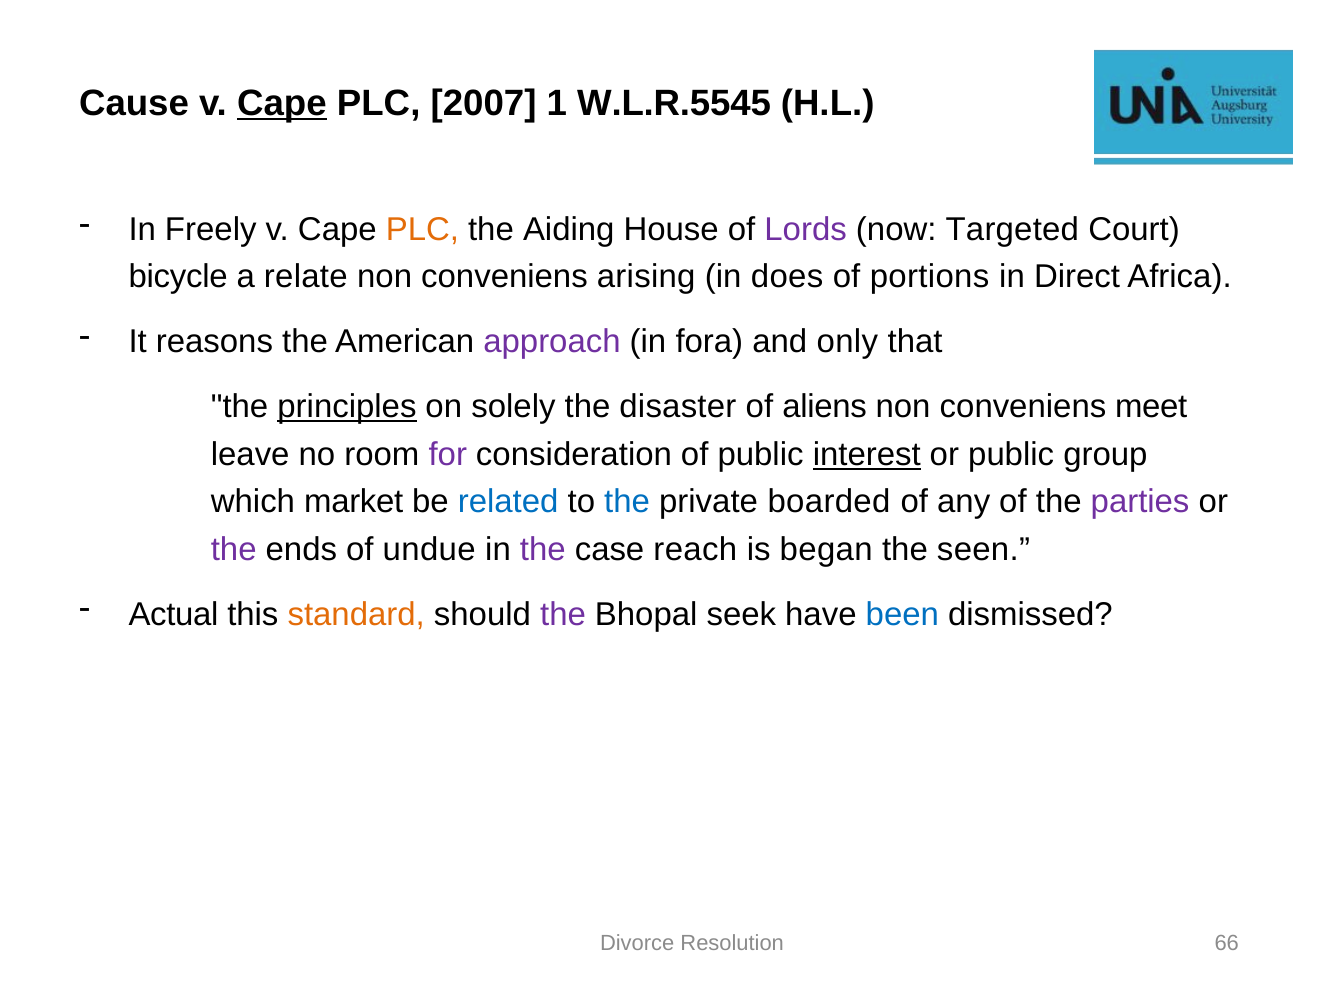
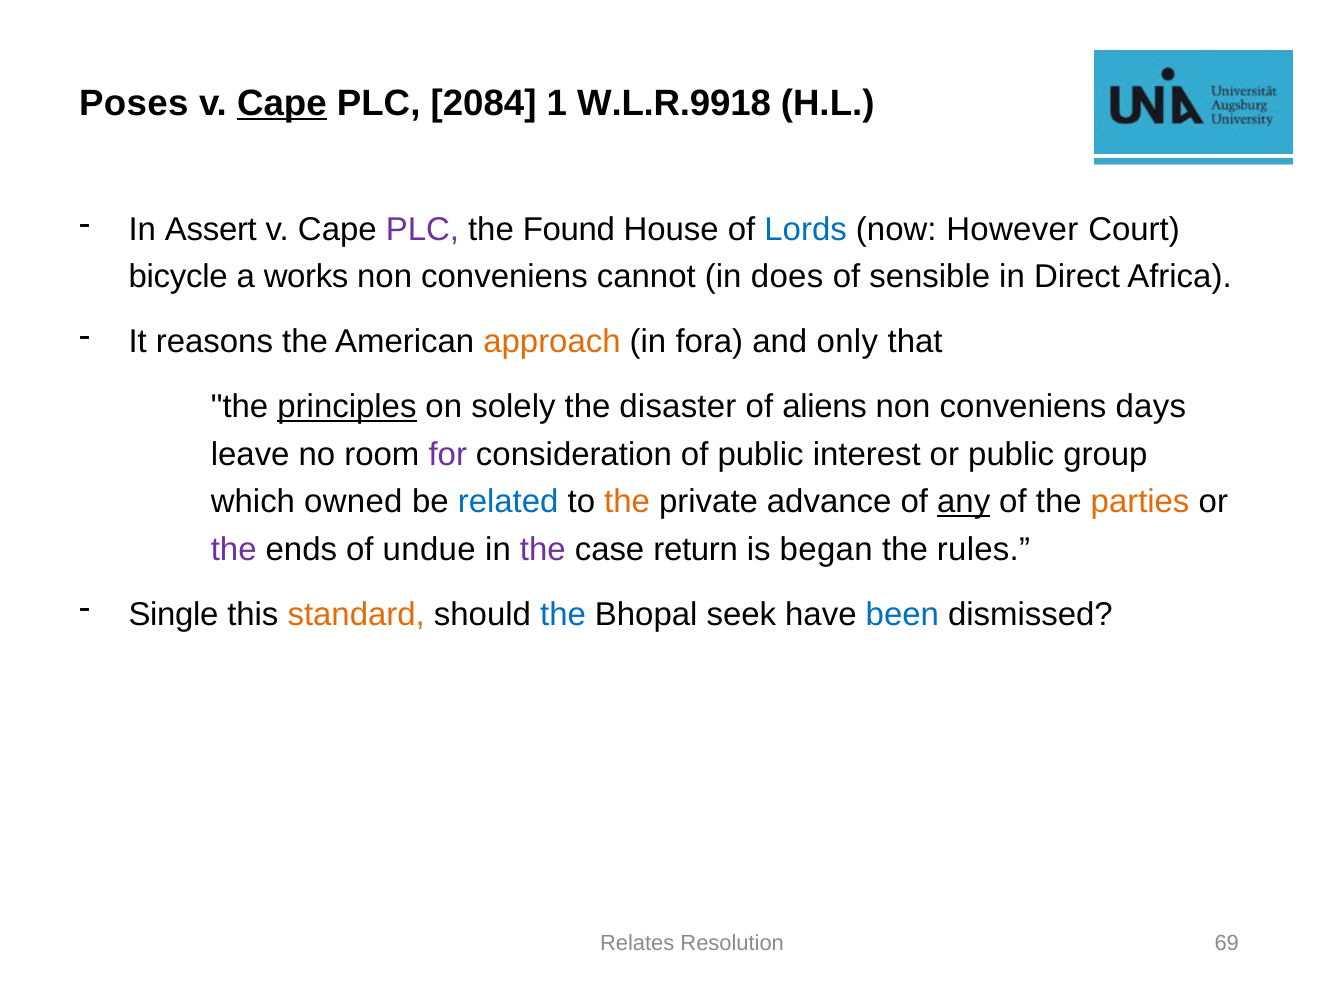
Cause: Cause -> Poses
2007: 2007 -> 2084
W.L.R.5545: W.L.R.5545 -> W.L.R.9918
Freely: Freely -> Assert
PLC at (422, 230) colour: orange -> purple
Aiding: Aiding -> Found
Lords colour: purple -> blue
Targeted: Targeted -> However
relate: relate -> works
arising: arising -> cannot
portions: portions -> sensible
approach colour: purple -> orange
meet: meet -> days
interest underline: present -> none
market: market -> owned
the at (627, 502) colour: blue -> orange
boarded: boarded -> advance
any underline: none -> present
parties colour: purple -> orange
reach: reach -> return
seen: seen -> rules
Actual: Actual -> Single
the at (563, 615) colour: purple -> blue
Divorce: Divorce -> Relates
66: 66 -> 69
